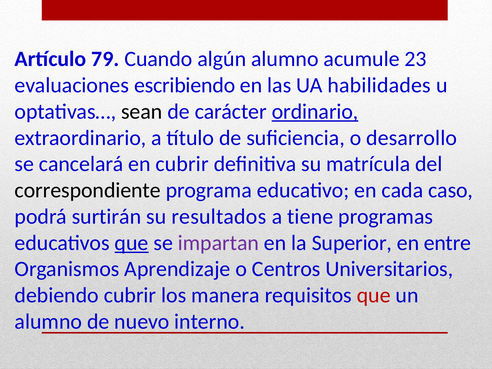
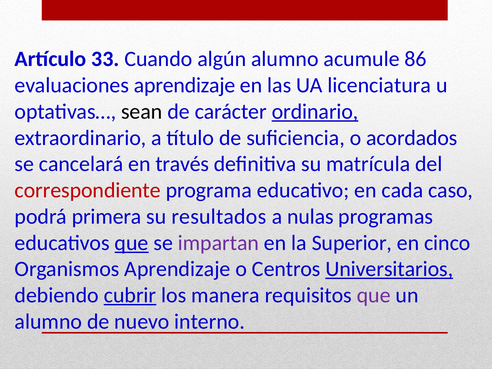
79: 79 -> 33
23: 23 -> 86
evaluaciones escribiendo: escribiendo -> aprendizaje
habilidades: habilidades -> licenciatura
desarrollo: desarrollo -> acordados
en cubrir: cubrir -> través
correspondiente colour: black -> red
surtirán: surtirán -> primera
tiene: tiene -> nulas
entre: entre -> cinco
Universitarios underline: none -> present
cubrir at (130, 295) underline: none -> present
que at (374, 295) colour: red -> purple
